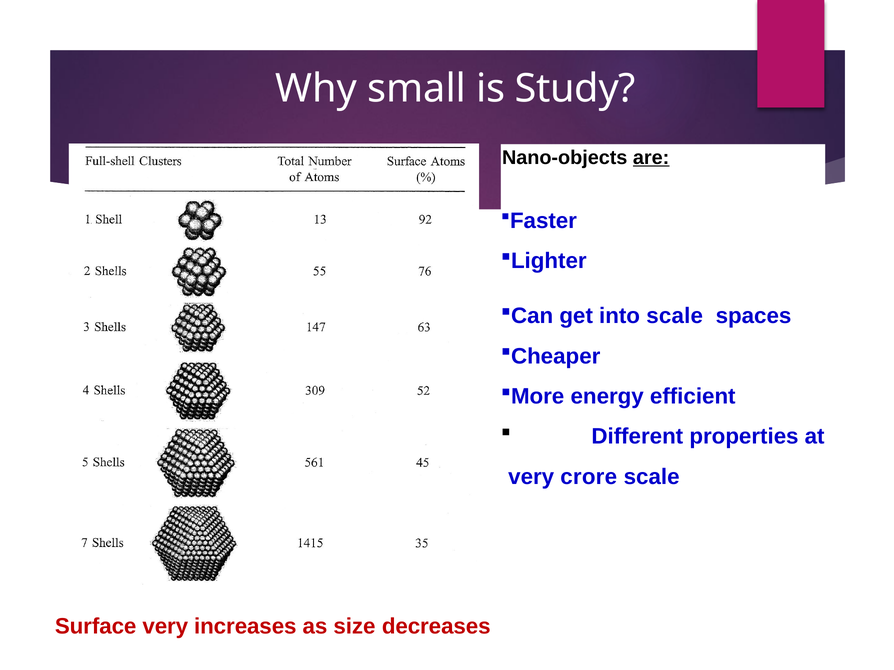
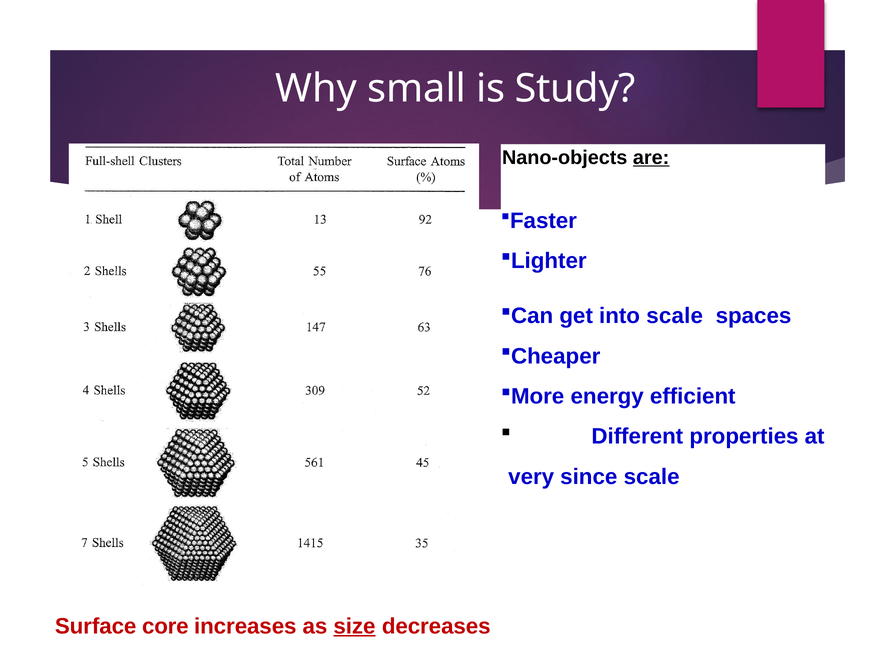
crore: crore -> since
Surface very: very -> core
size underline: none -> present
